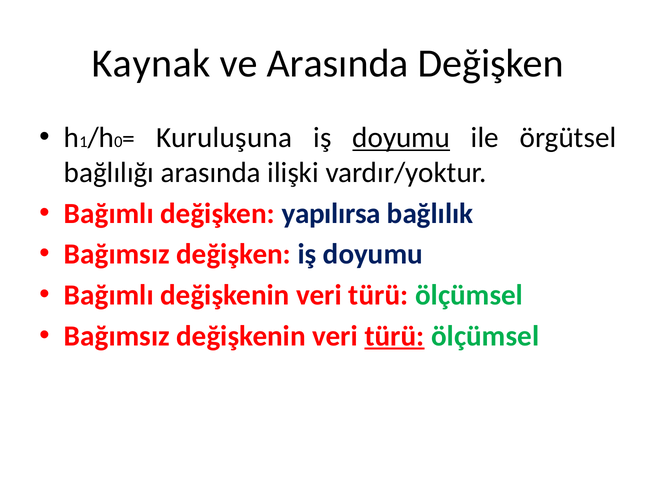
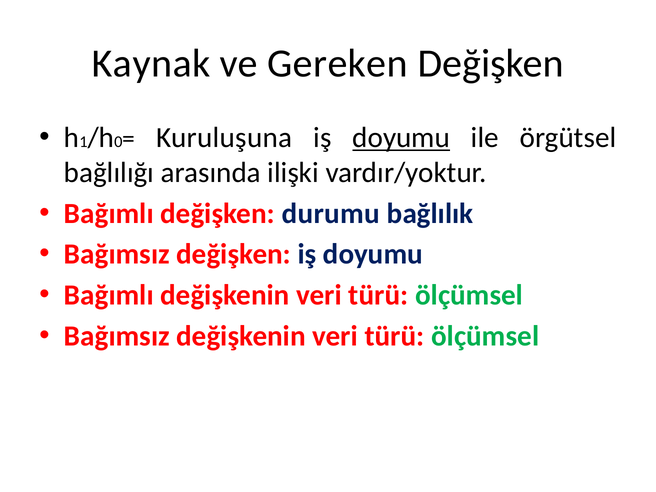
ve Arasında: Arasında -> Gereken
yapılırsa: yapılırsa -> durumu
türü at (394, 336) underline: present -> none
